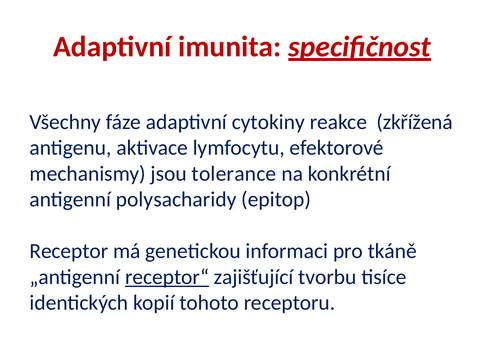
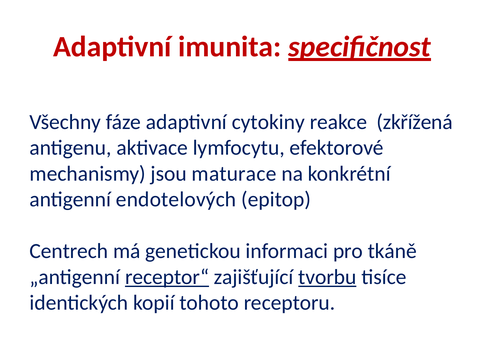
tolerance: tolerance -> maturace
polysacharidy: polysacharidy -> endotelových
Receptor: Receptor -> Centrech
tvorbu underline: none -> present
